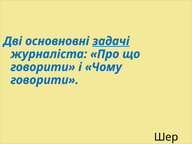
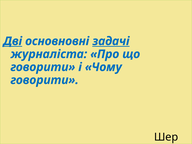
Дві underline: none -> present
